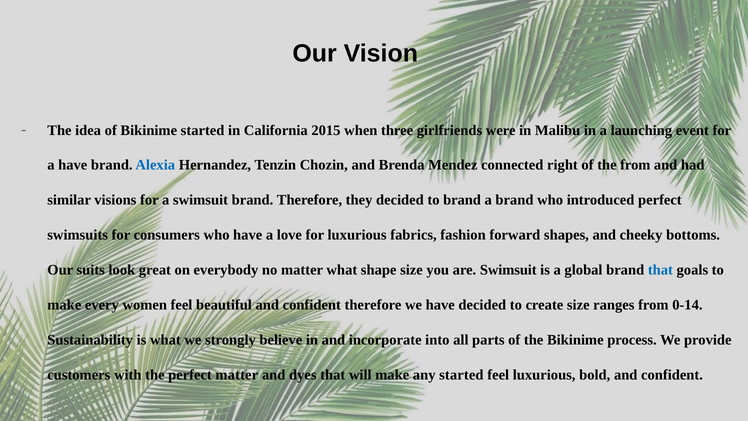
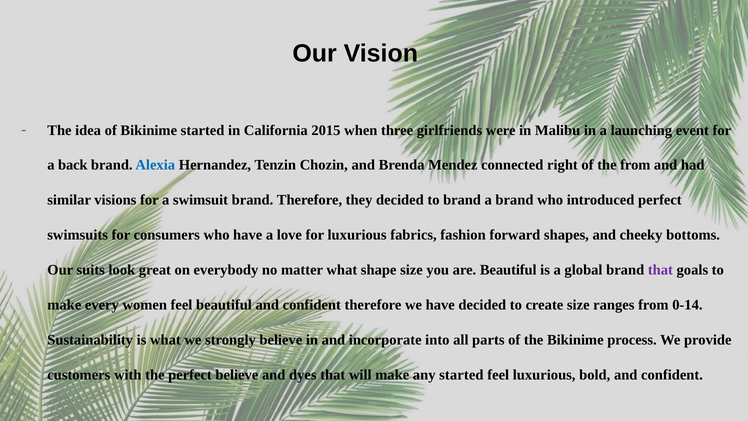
a have: have -> back
are Swimsuit: Swimsuit -> Beautiful
that at (660, 270) colour: blue -> purple
perfect matter: matter -> believe
